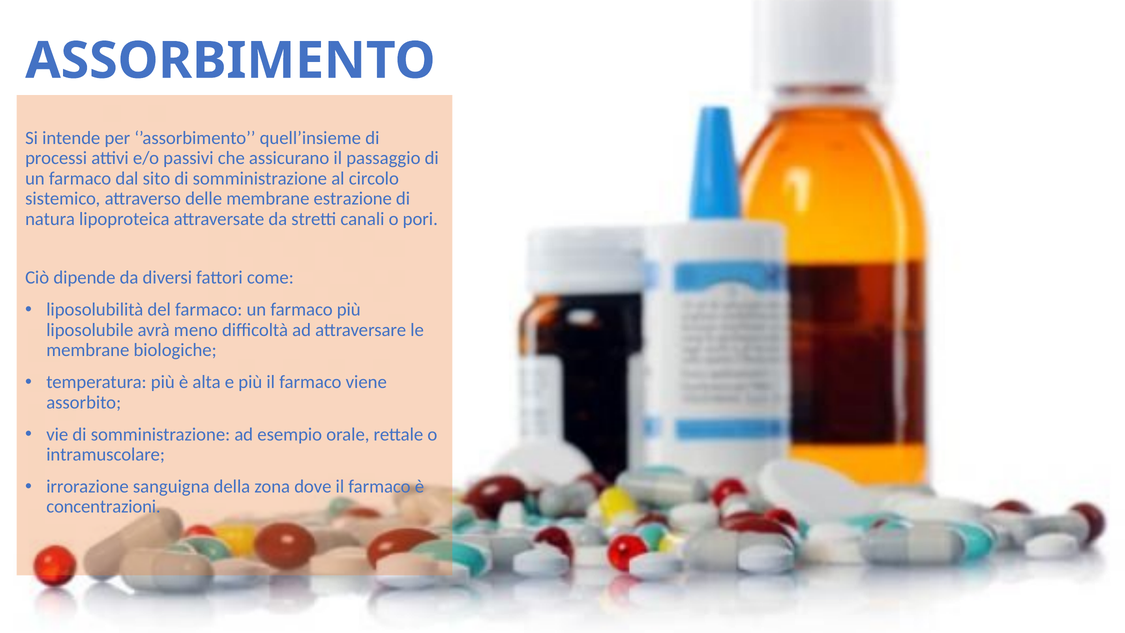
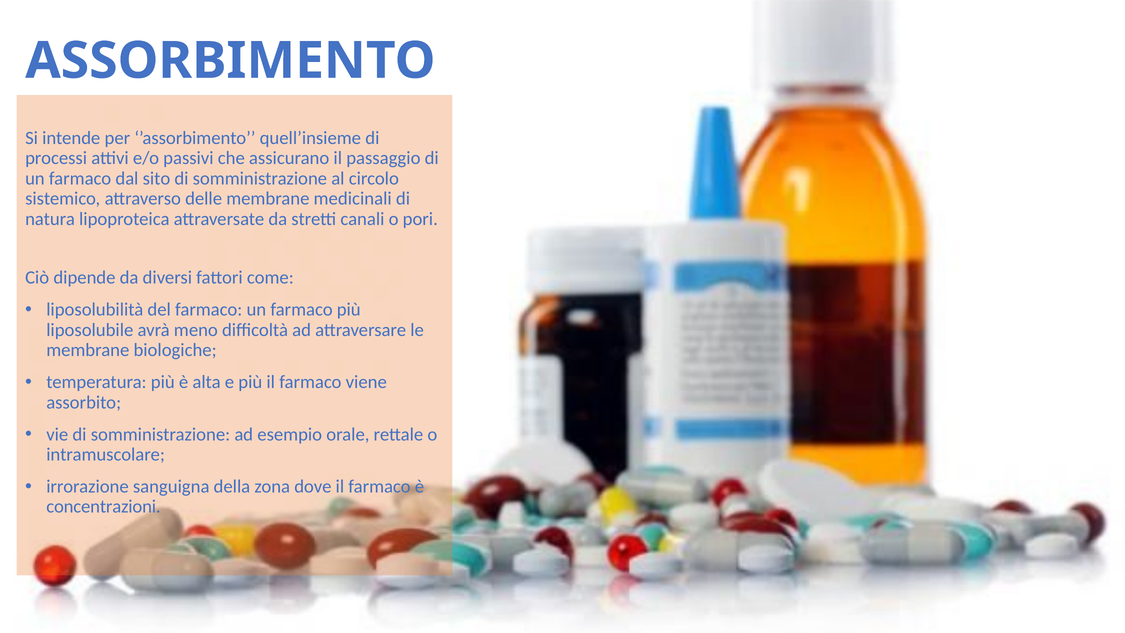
estrazione: estrazione -> medicinali
